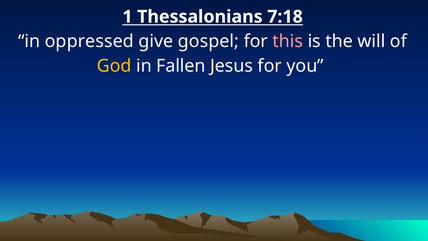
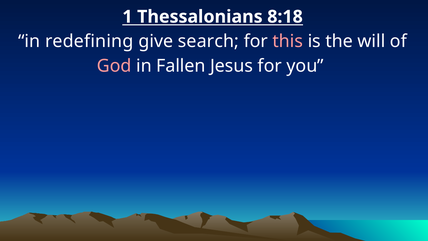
7:18: 7:18 -> 8:18
oppressed: oppressed -> redefining
gospel: gospel -> search
God colour: yellow -> pink
